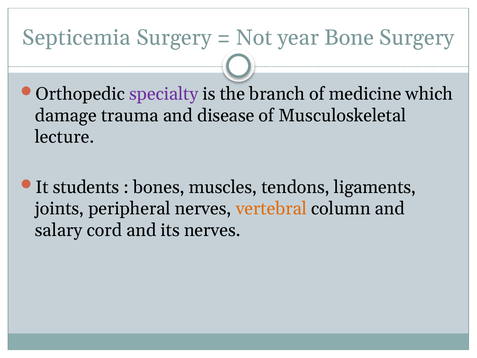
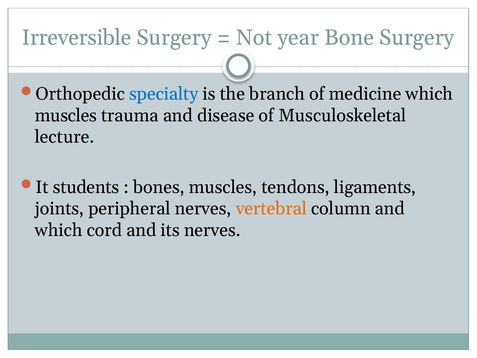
Septicemia: Septicemia -> Irreversible
specialty colour: purple -> blue
damage at (66, 115): damage -> muscles
salary at (59, 230): salary -> which
